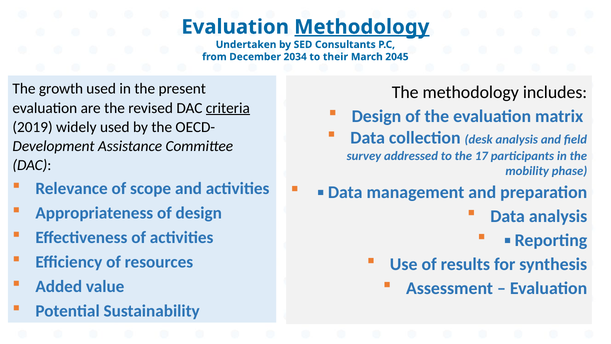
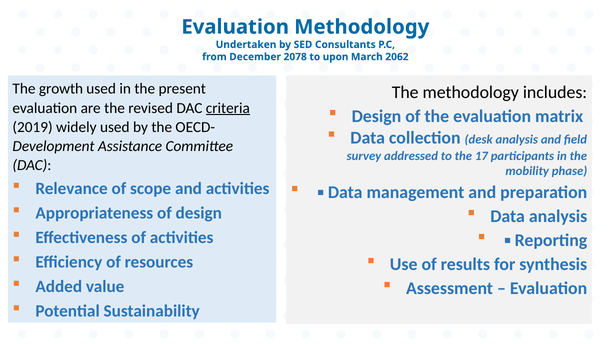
Methodology at (362, 27) underline: present -> none
2034: 2034 -> 2078
their: their -> upon
2045: 2045 -> 2062
